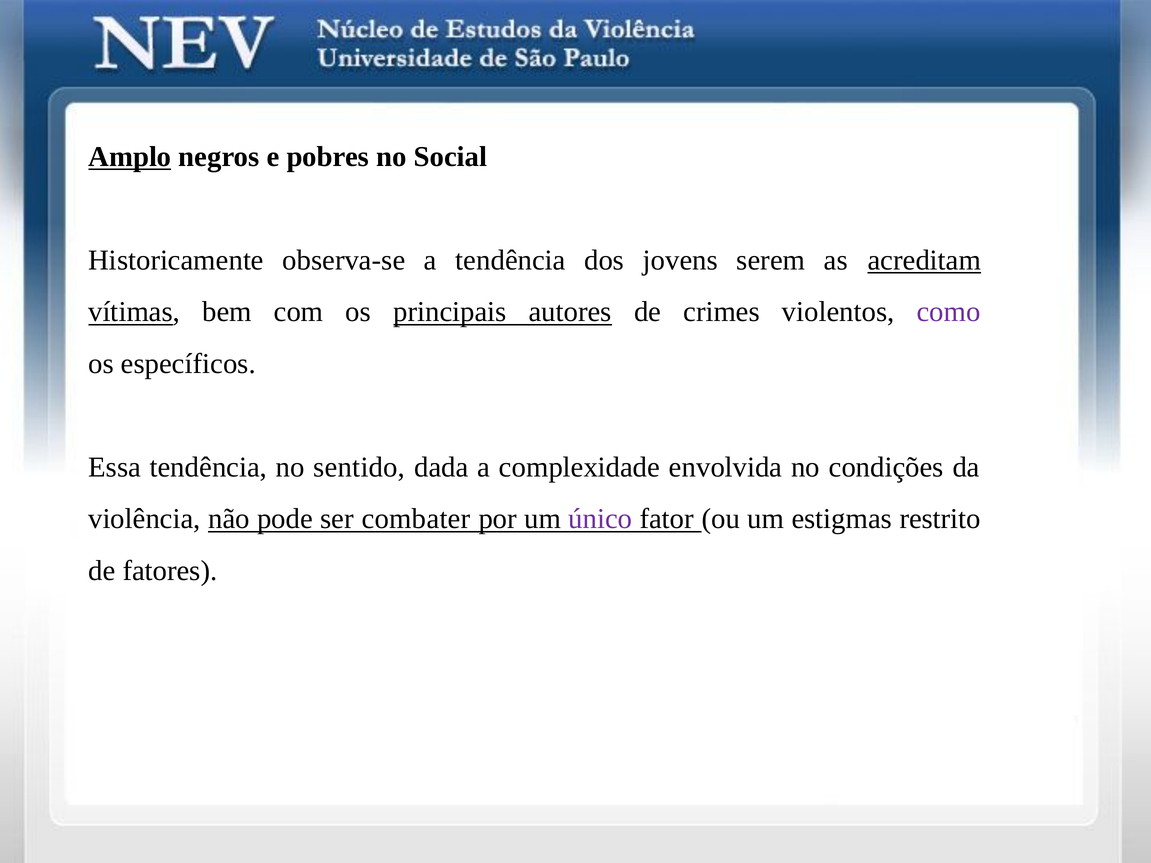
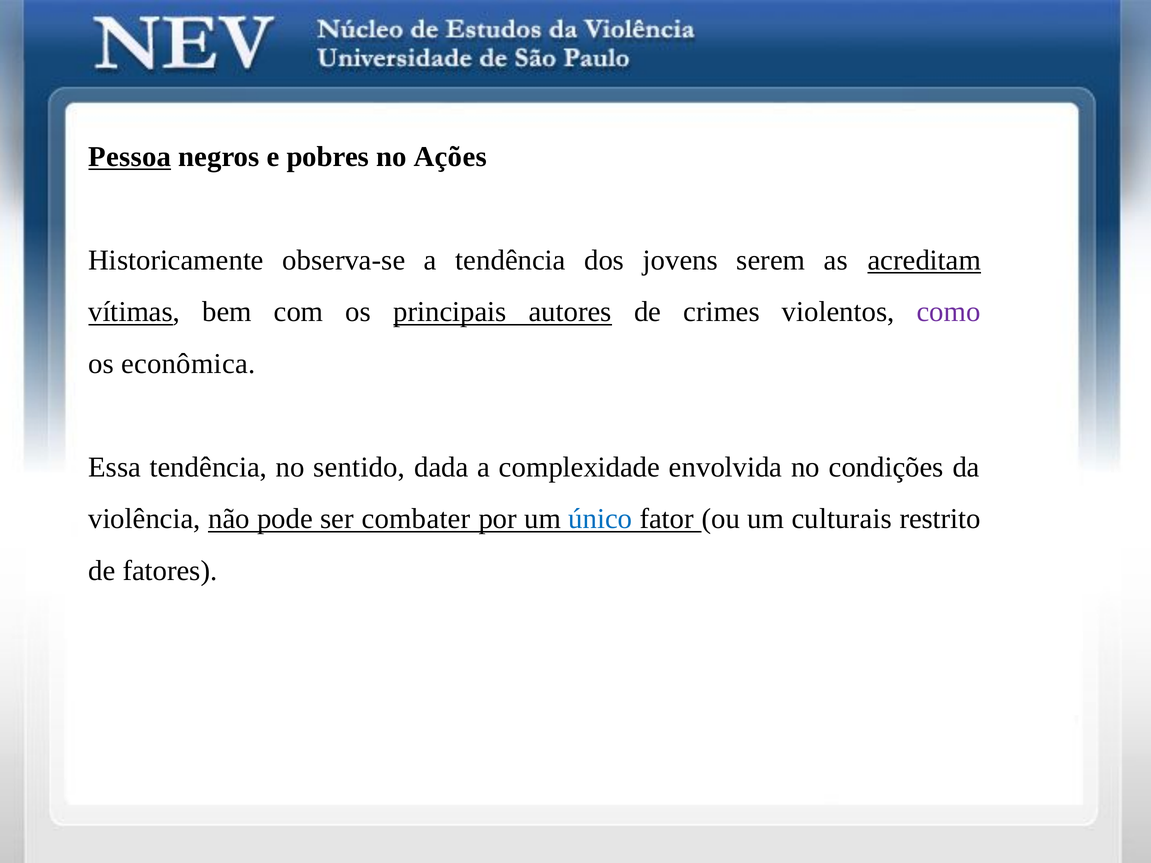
Amplo: Amplo -> Pessoa
Social: Social -> Ações
específicos: específicos -> econômica
único colour: purple -> blue
estigmas: estigmas -> culturais
